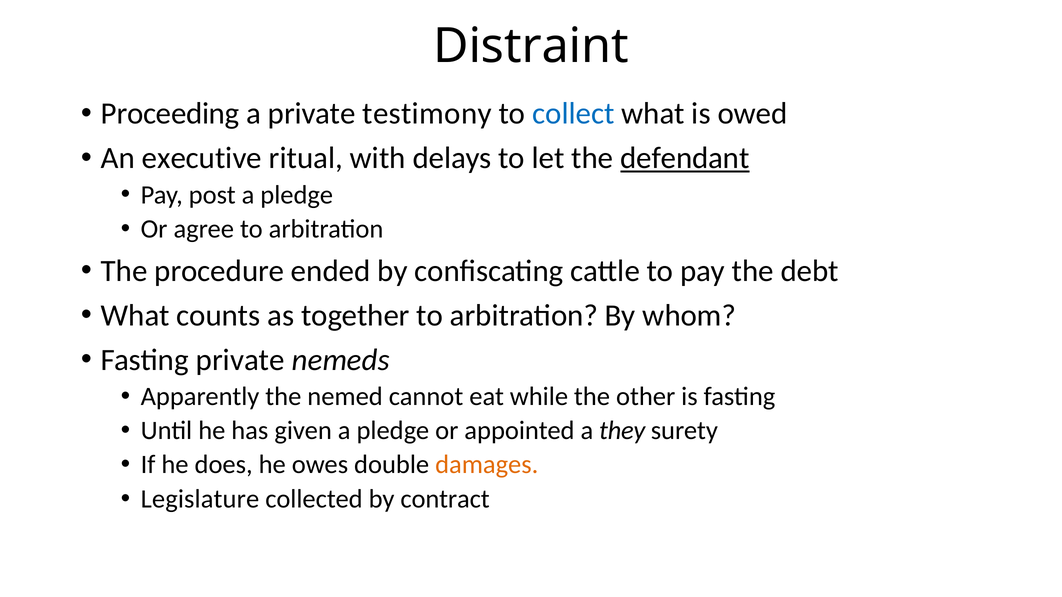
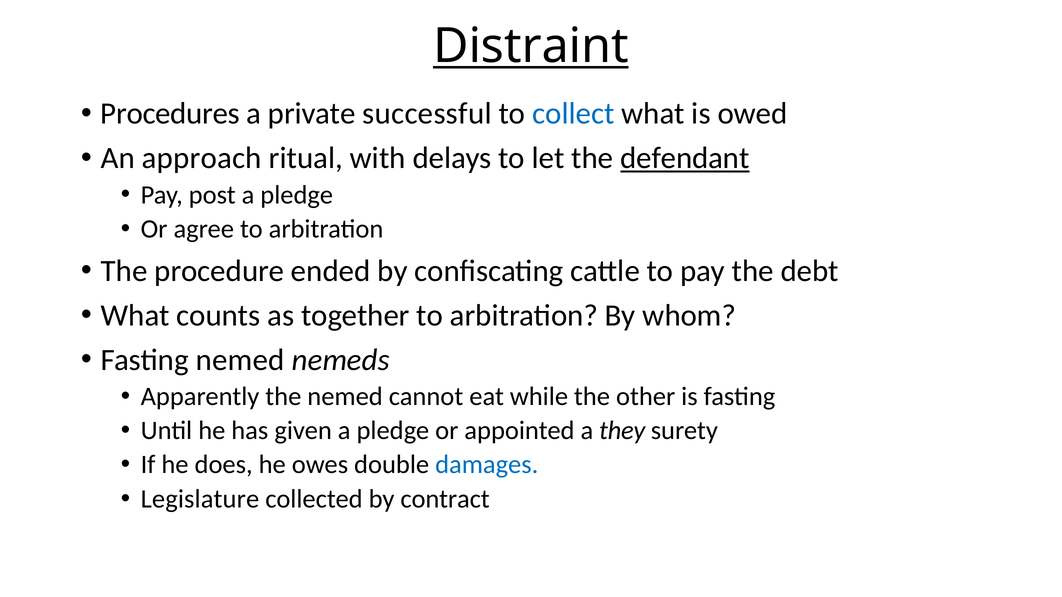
Distraint underline: none -> present
Proceeding: Proceeding -> Procedures
testimony: testimony -> successful
executive: executive -> approach
Fasting private: private -> nemed
damages colour: orange -> blue
